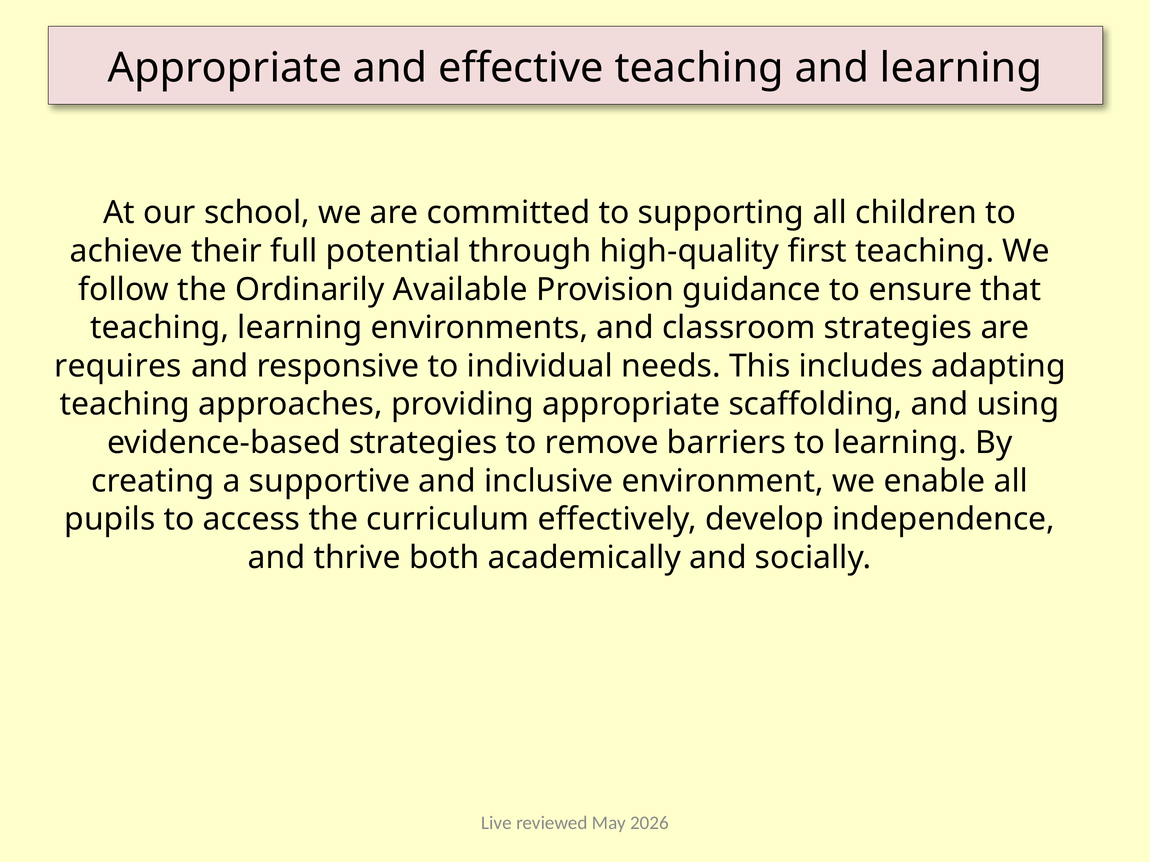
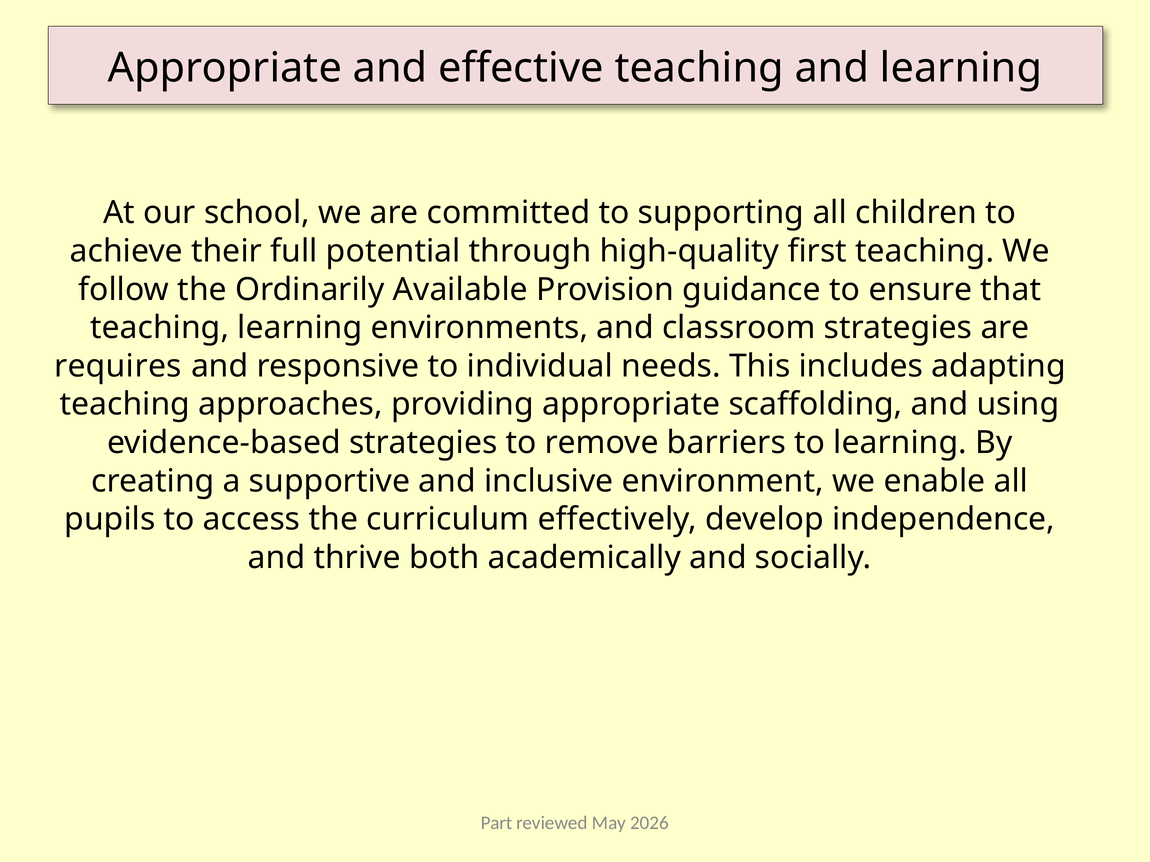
Live: Live -> Part
